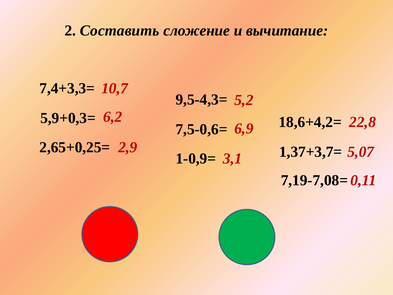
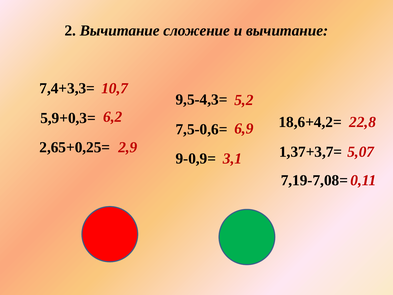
2 Составить: Составить -> Вычитание
1-0,9=: 1-0,9= -> 9-0,9=
